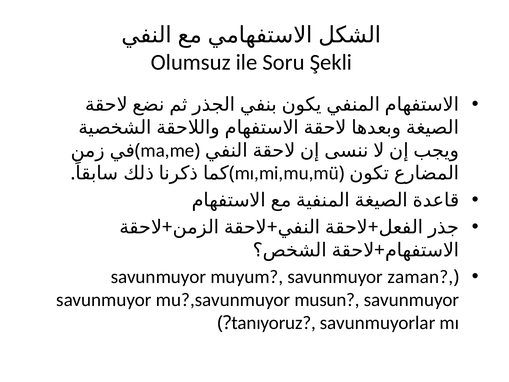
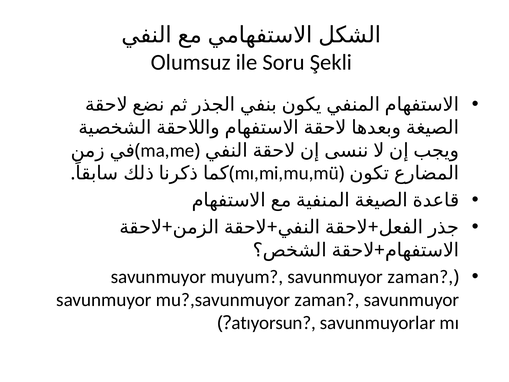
mu?,savunmuyor musun: musun -> zaman
tanıyoruz: tanıyoruz -> atıyorsun
